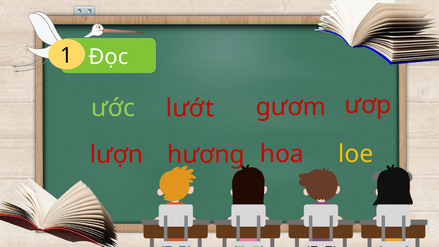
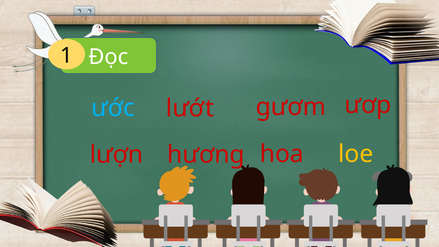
ước colour: light green -> light blue
